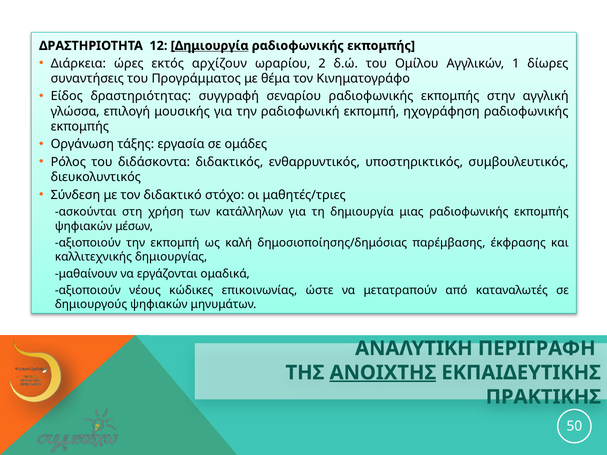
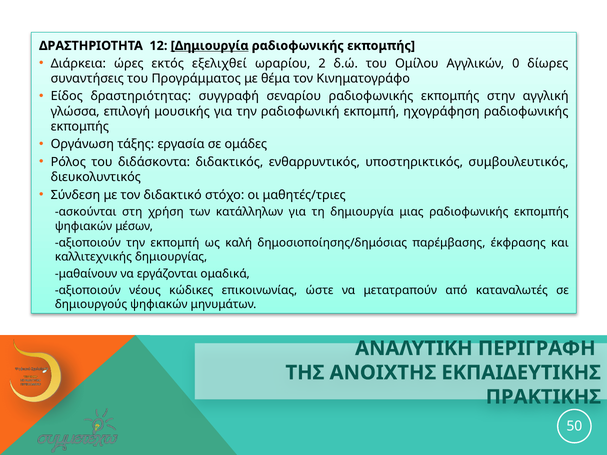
αρχίζουν: αρχίζουν -> εξελιχθεί
1: 1 -> 0
ΑΝΟΙΧΤΗΣ underline: present -> none
